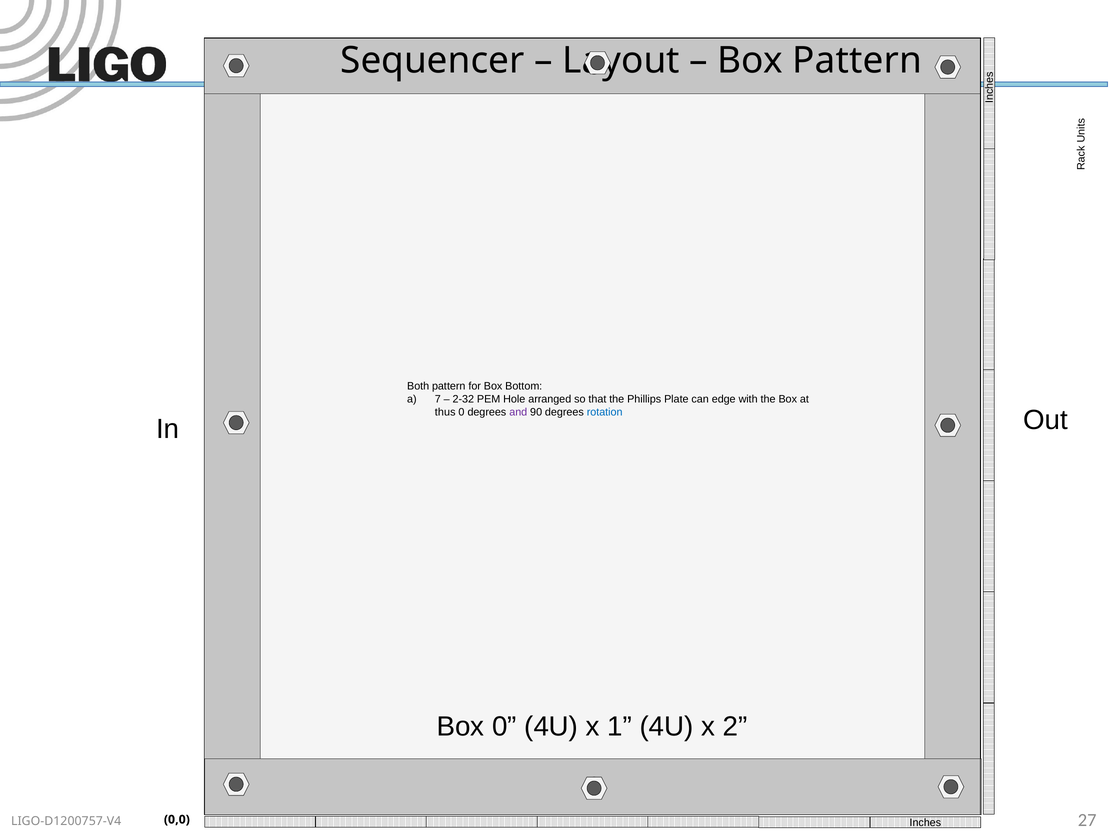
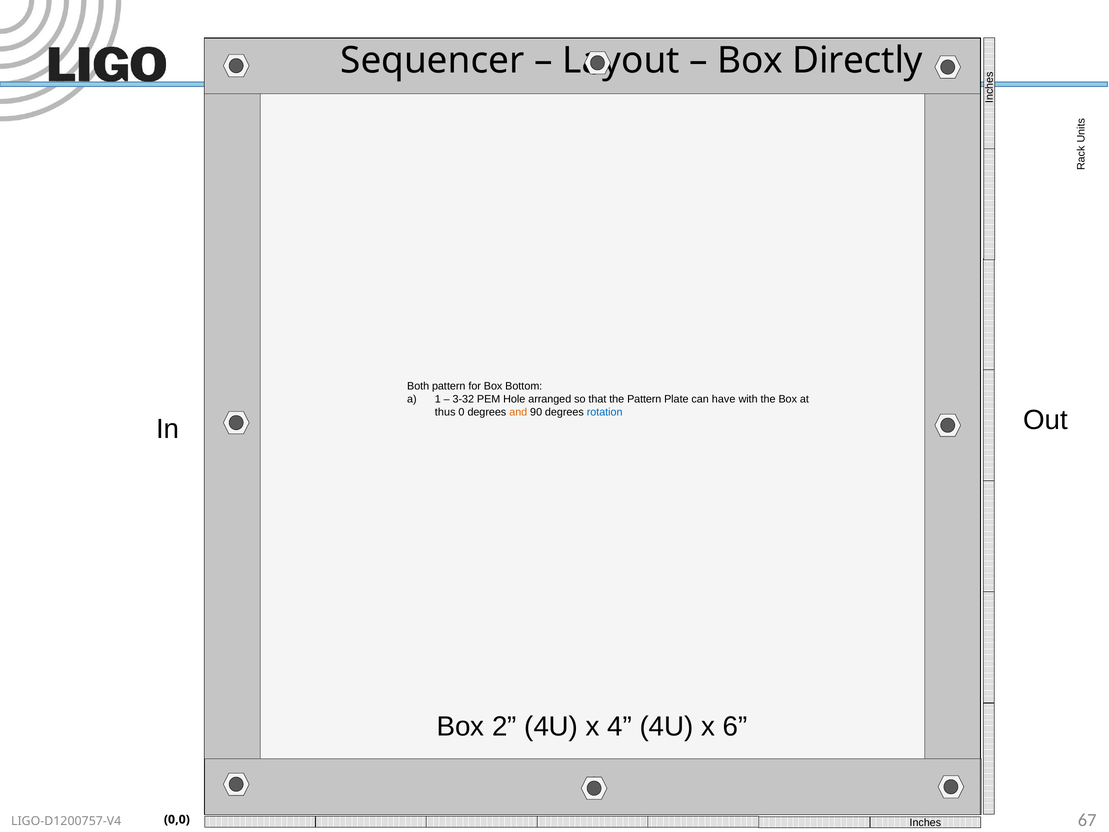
Box Pattern: Pattern -> Directly
7: 7 -> 1
2-32: 2-32 -> 3-32
the Phillips: Phillips -> Pattern
edge: edge -> have
and colour: purple -> orange
Box 0: 0 -> 2
1: 1 -> 4
2: 2 -> 6
27: 27 -> 67
